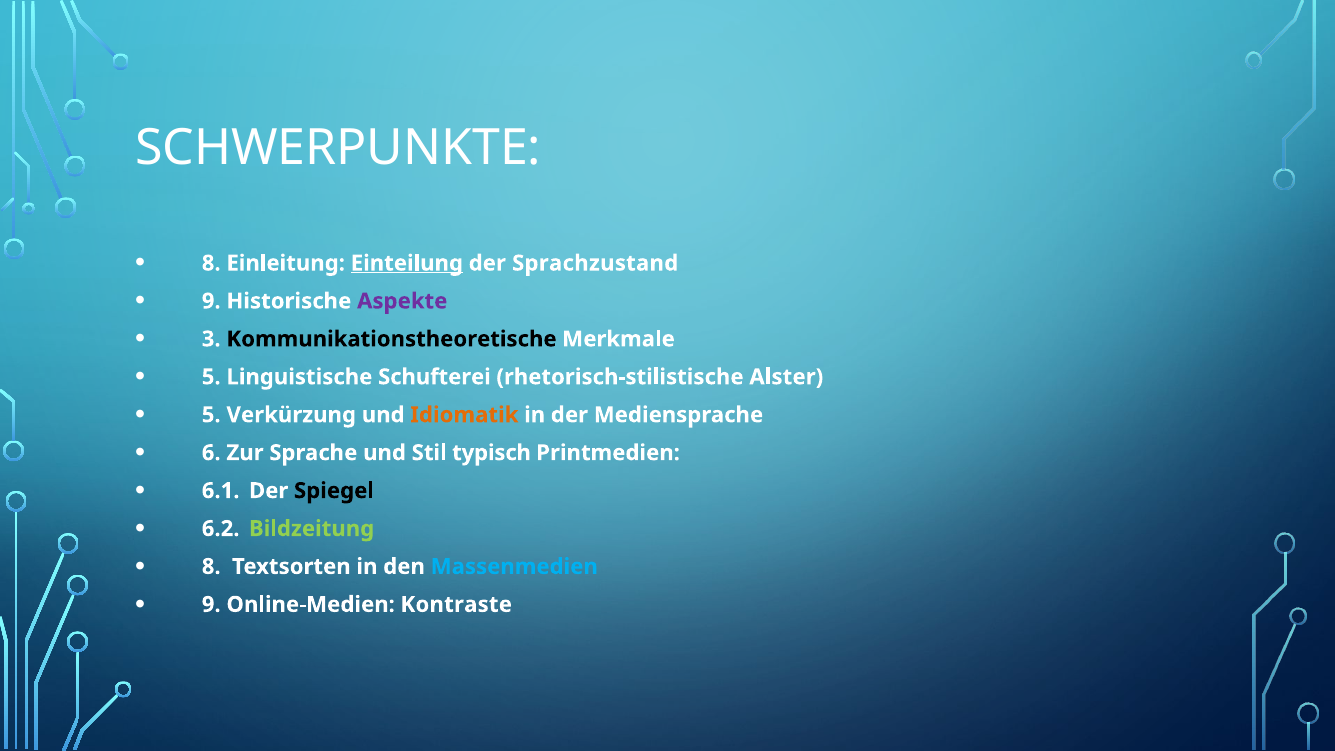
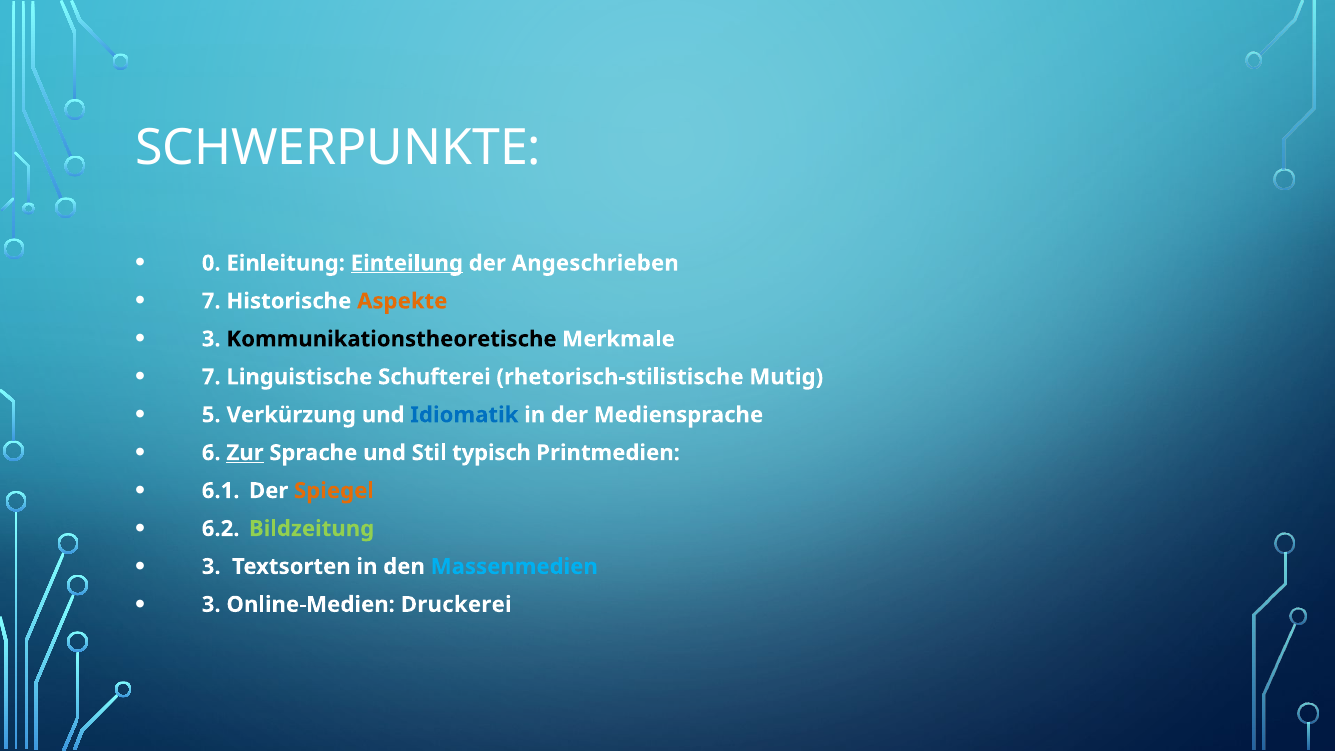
8 at (211, 263): 8 -> 0
Sprachzustand: Sprachzustand -> Angeschrieben
9 at (211, 301): 9 -> 7
Aspekte colour: purple -> orange
5 at (211, 377): 5 -> 7
Alster: Alster -> Mutig
Idiomatik colour: orange -> blue
Zur underline: none -> present
Spiegel colour: black -> orange
8 at (211, 567): 8 -> 3
9 at (211, 604): 9 -> 3
Kontraste: Kontraste -> Druckerei
